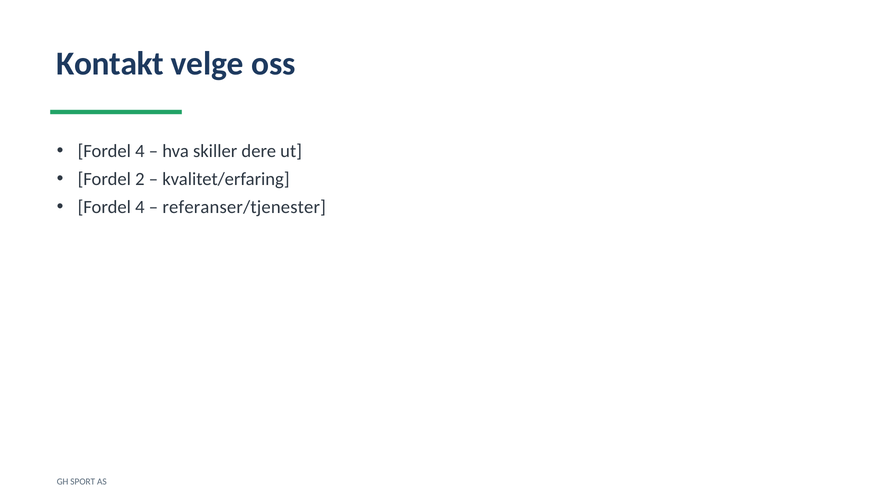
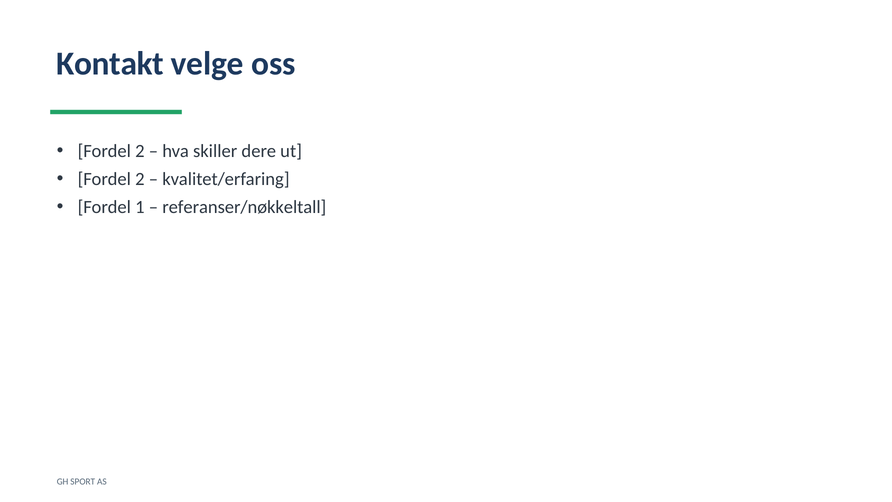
4 at (140, 151): 4 -> 2
4 at (140, 207): 4 -> 1
referanser/tjenester: referanser/tjenester -> referanser/nøkkeltall
